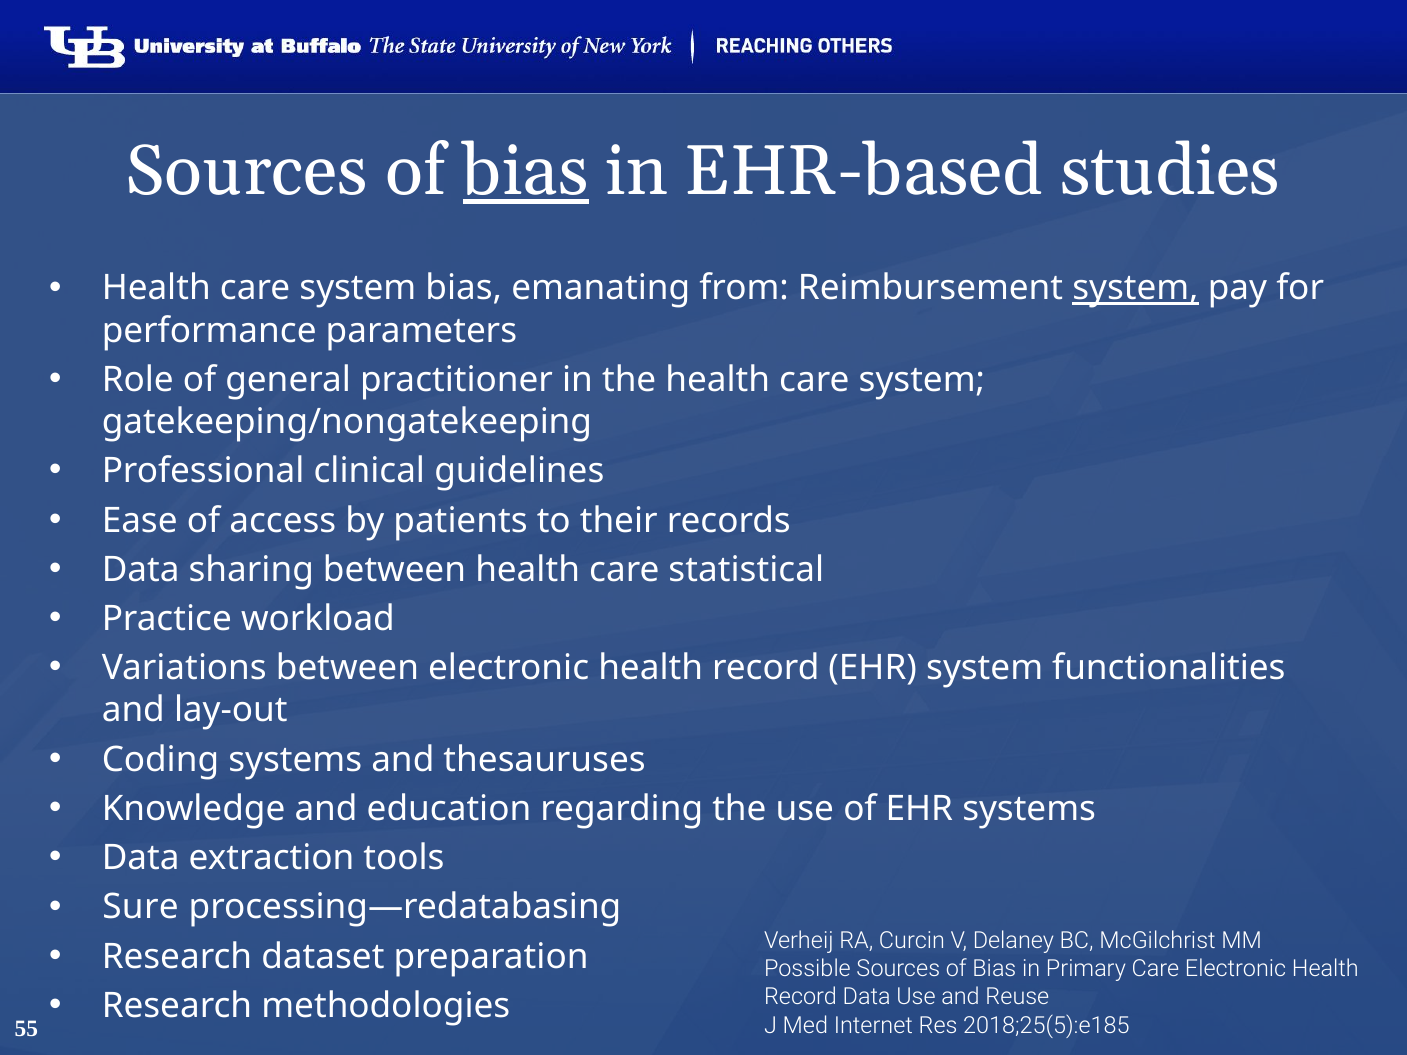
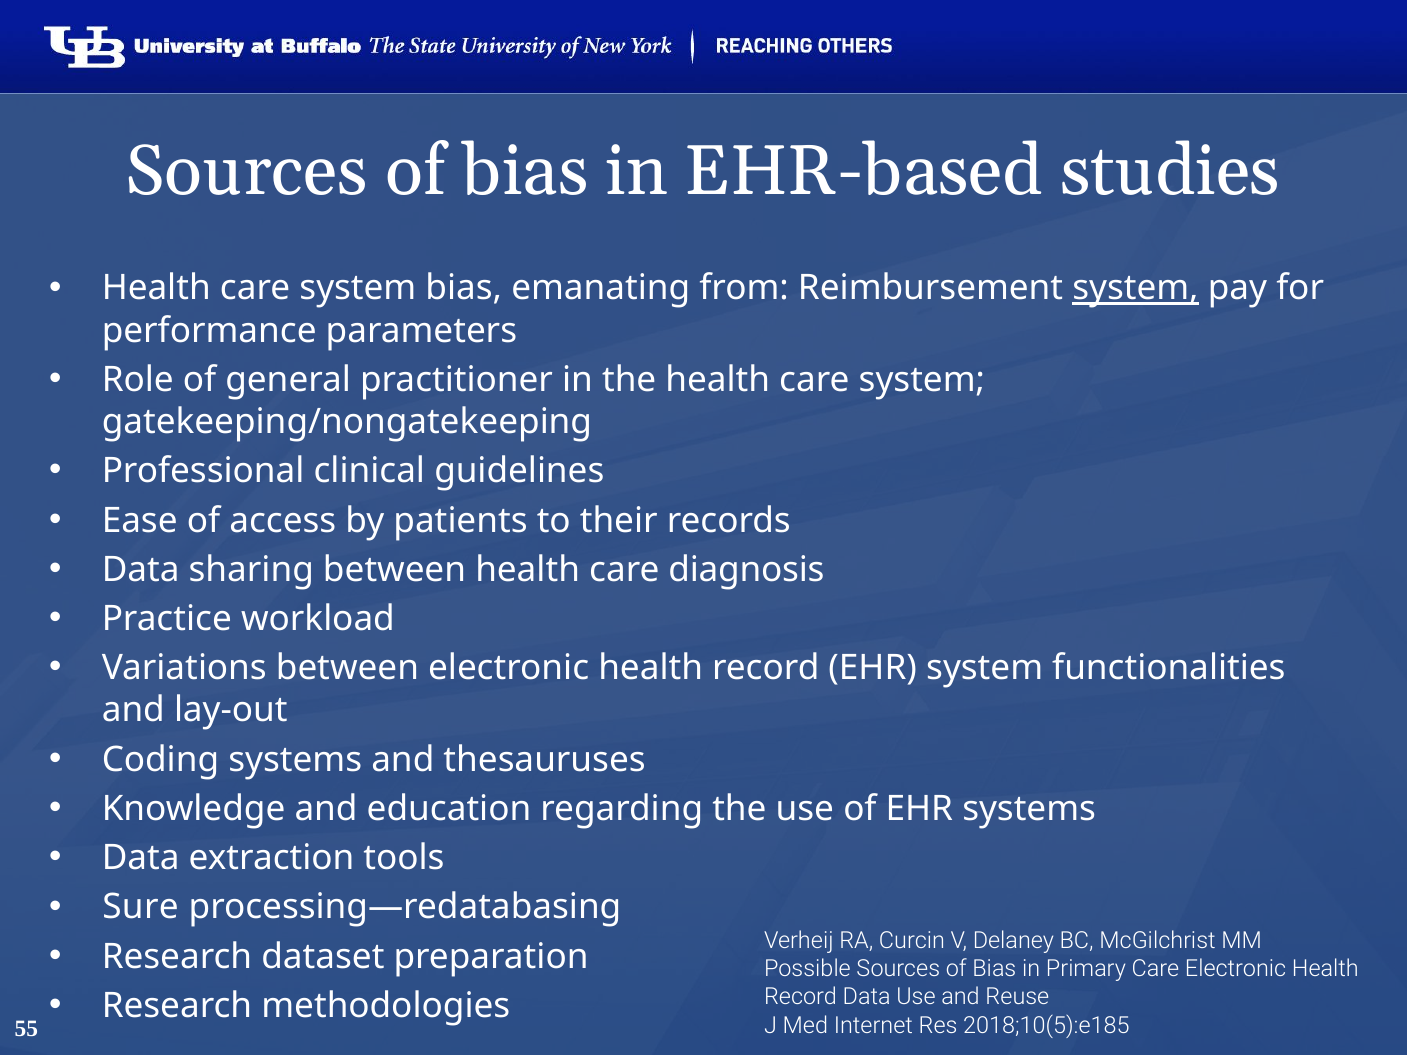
bias at (526, 171) underline: present -> none
statistical: statistical -> diagnosis
2018;25(5):e185: 2018;25(5):e185 -> 2018;10(5):e185
